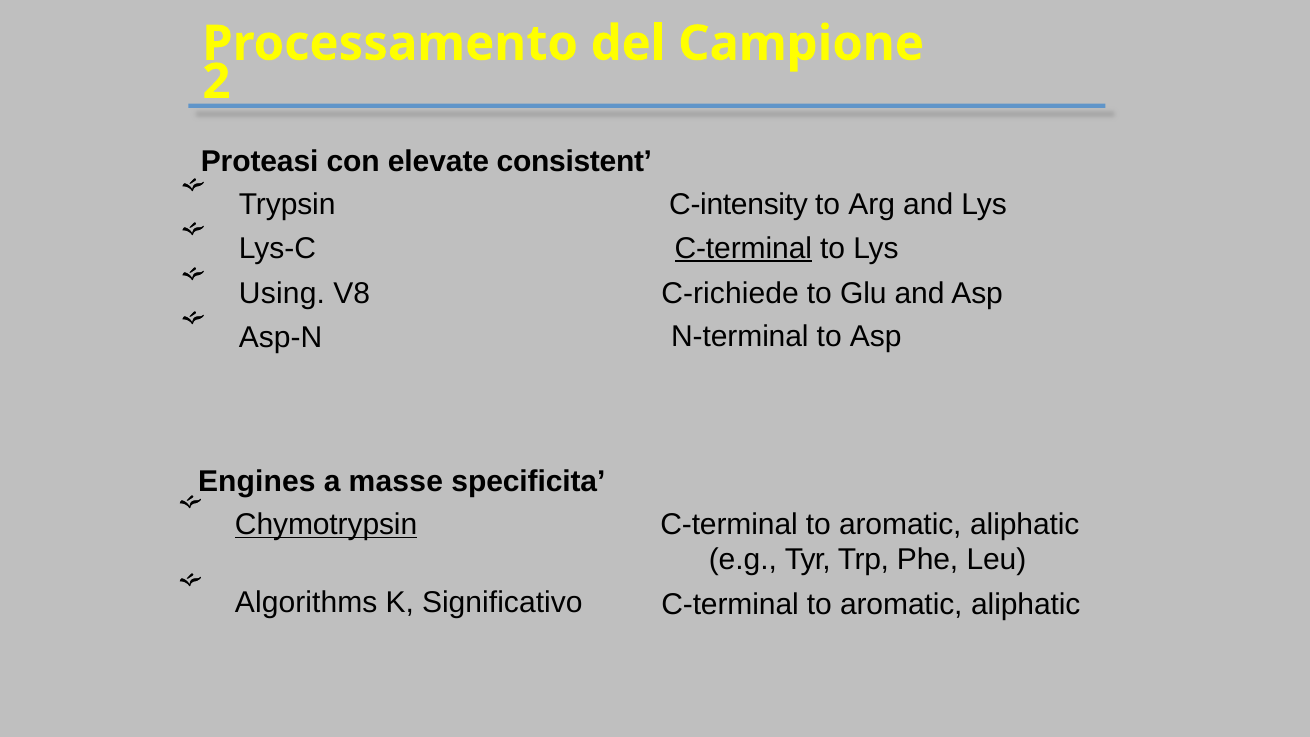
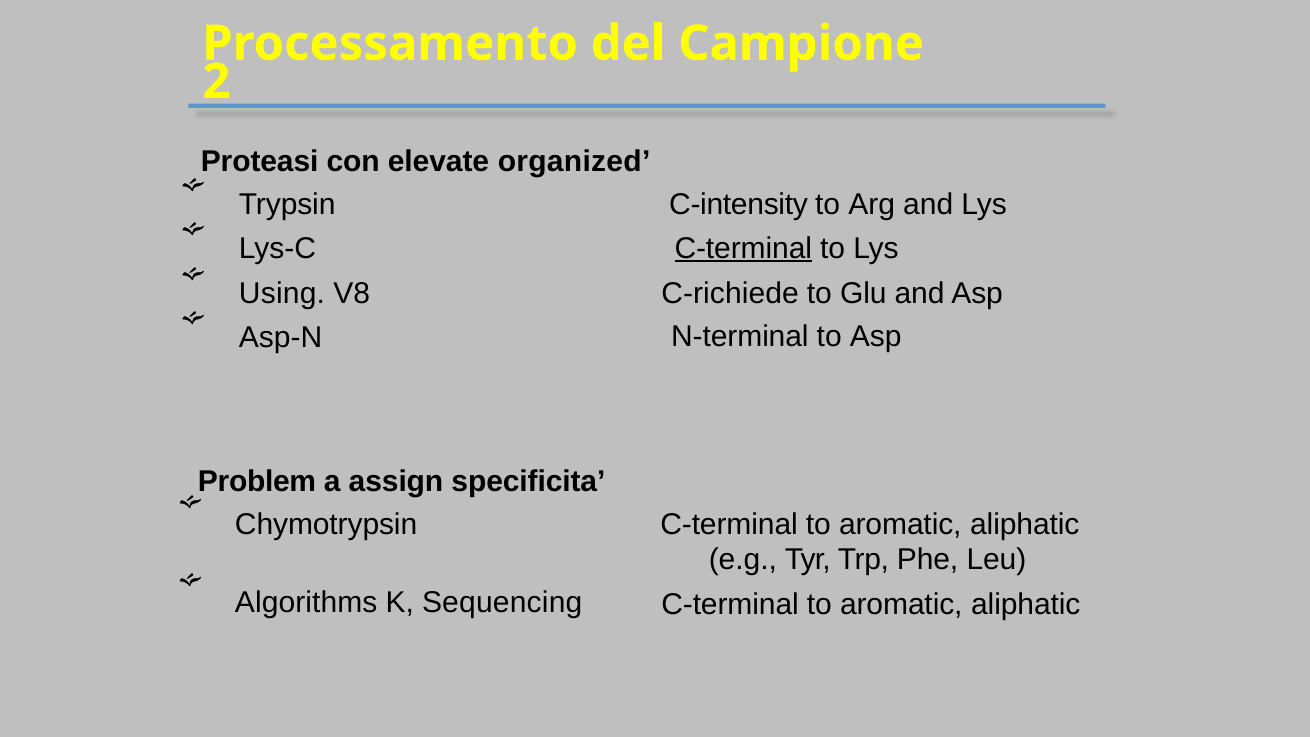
consistent: consistent -> organized
Engines: Engines -> Problem
masse: masse -> assign
Chymotrypsin underline: present -> none
Significativo: Significativo -> Sequencing
